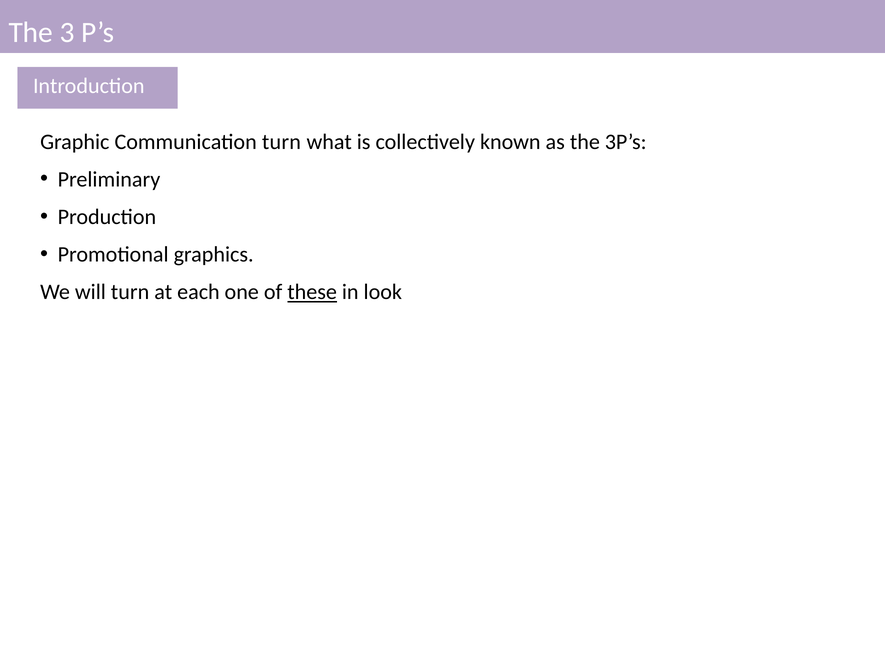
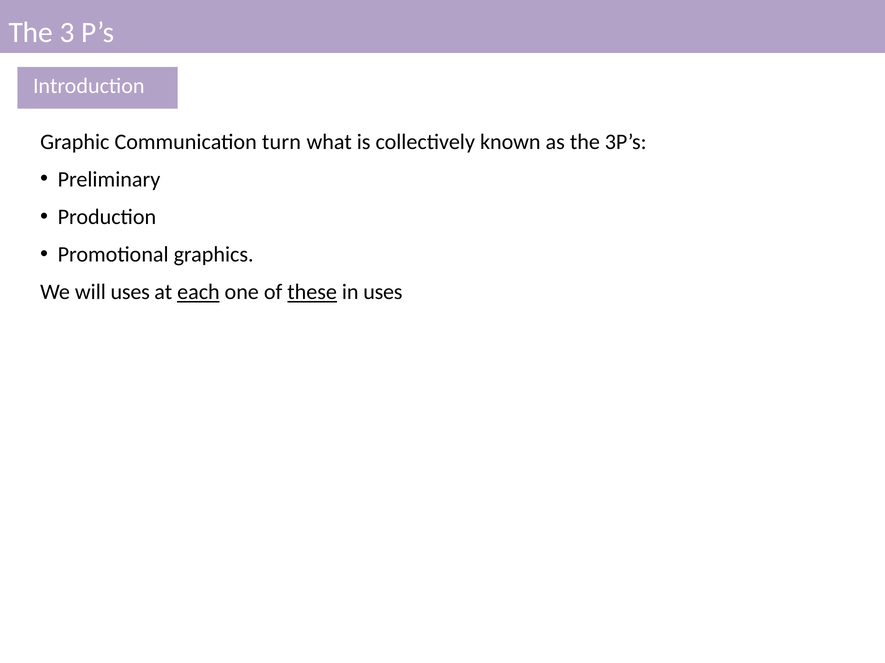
will turn: turn -> uses
each underline: none -> present
in look: look -> uses
